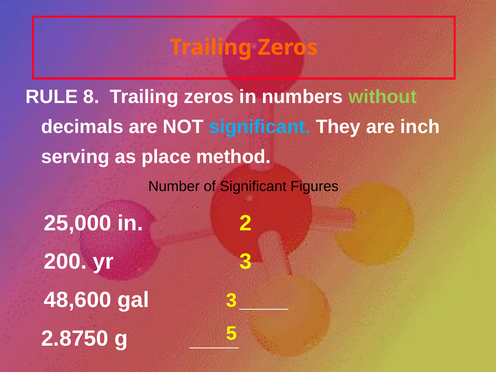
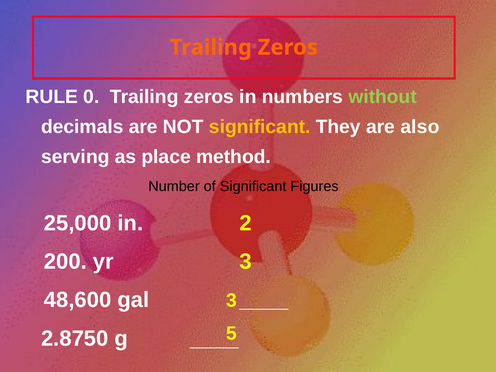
8: 8 -> 0
significant at (260, 127) colour: light blue -> yellow
inch: inch -> also
